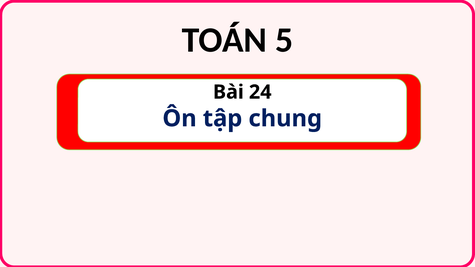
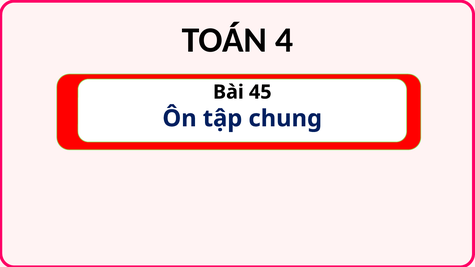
5: 5 -> 4
24: 24 -> 45
